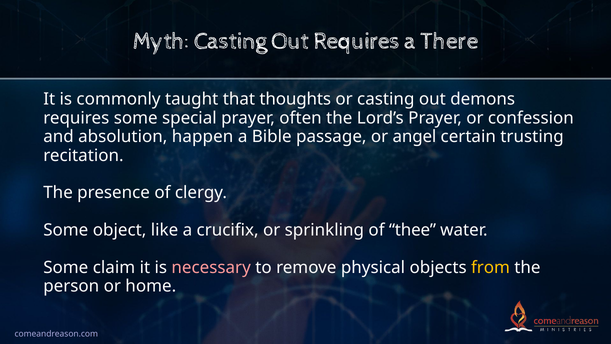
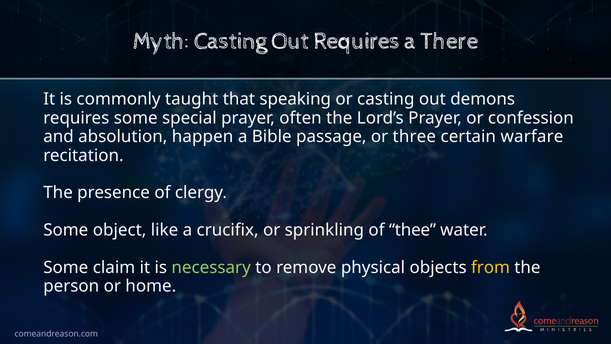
thoughts: thoughts -> speaking
angel: angel -> three
trusting: trusting -> warfare
necessary colour: pink -> light green
